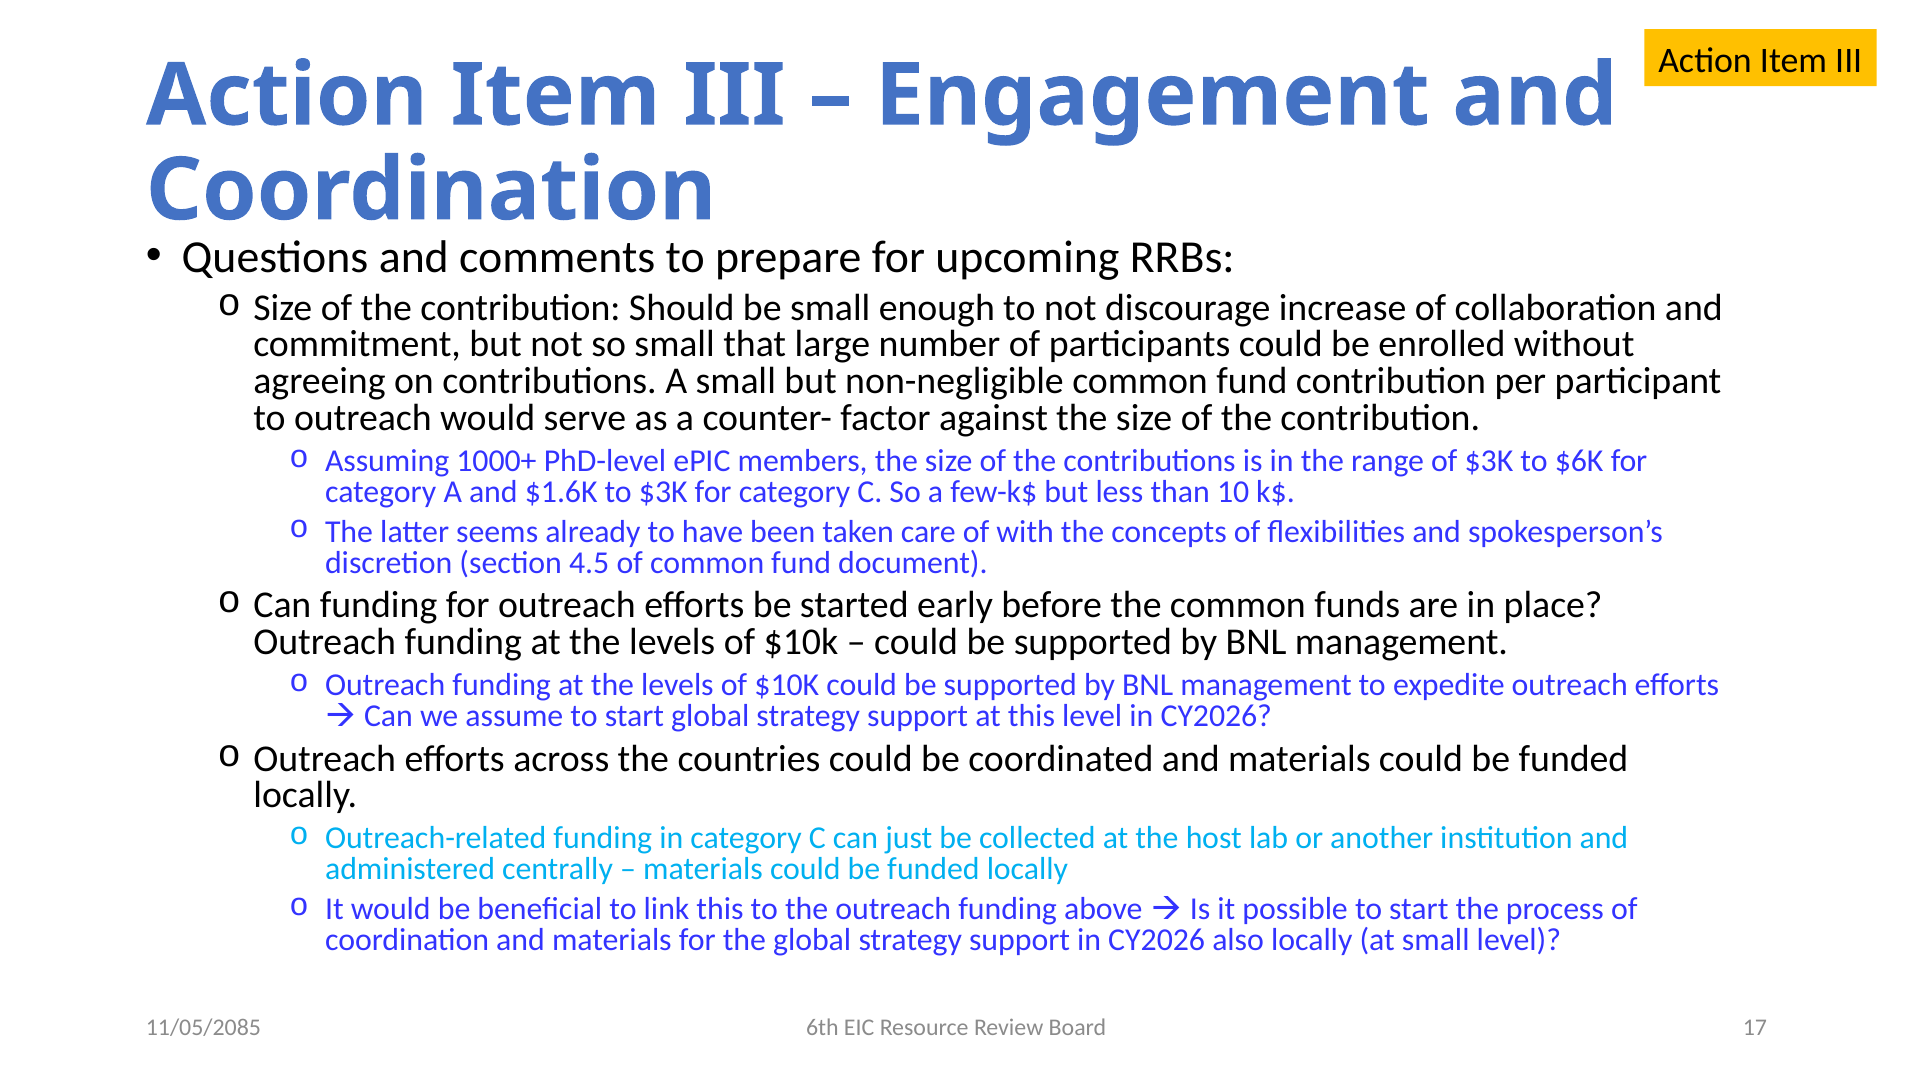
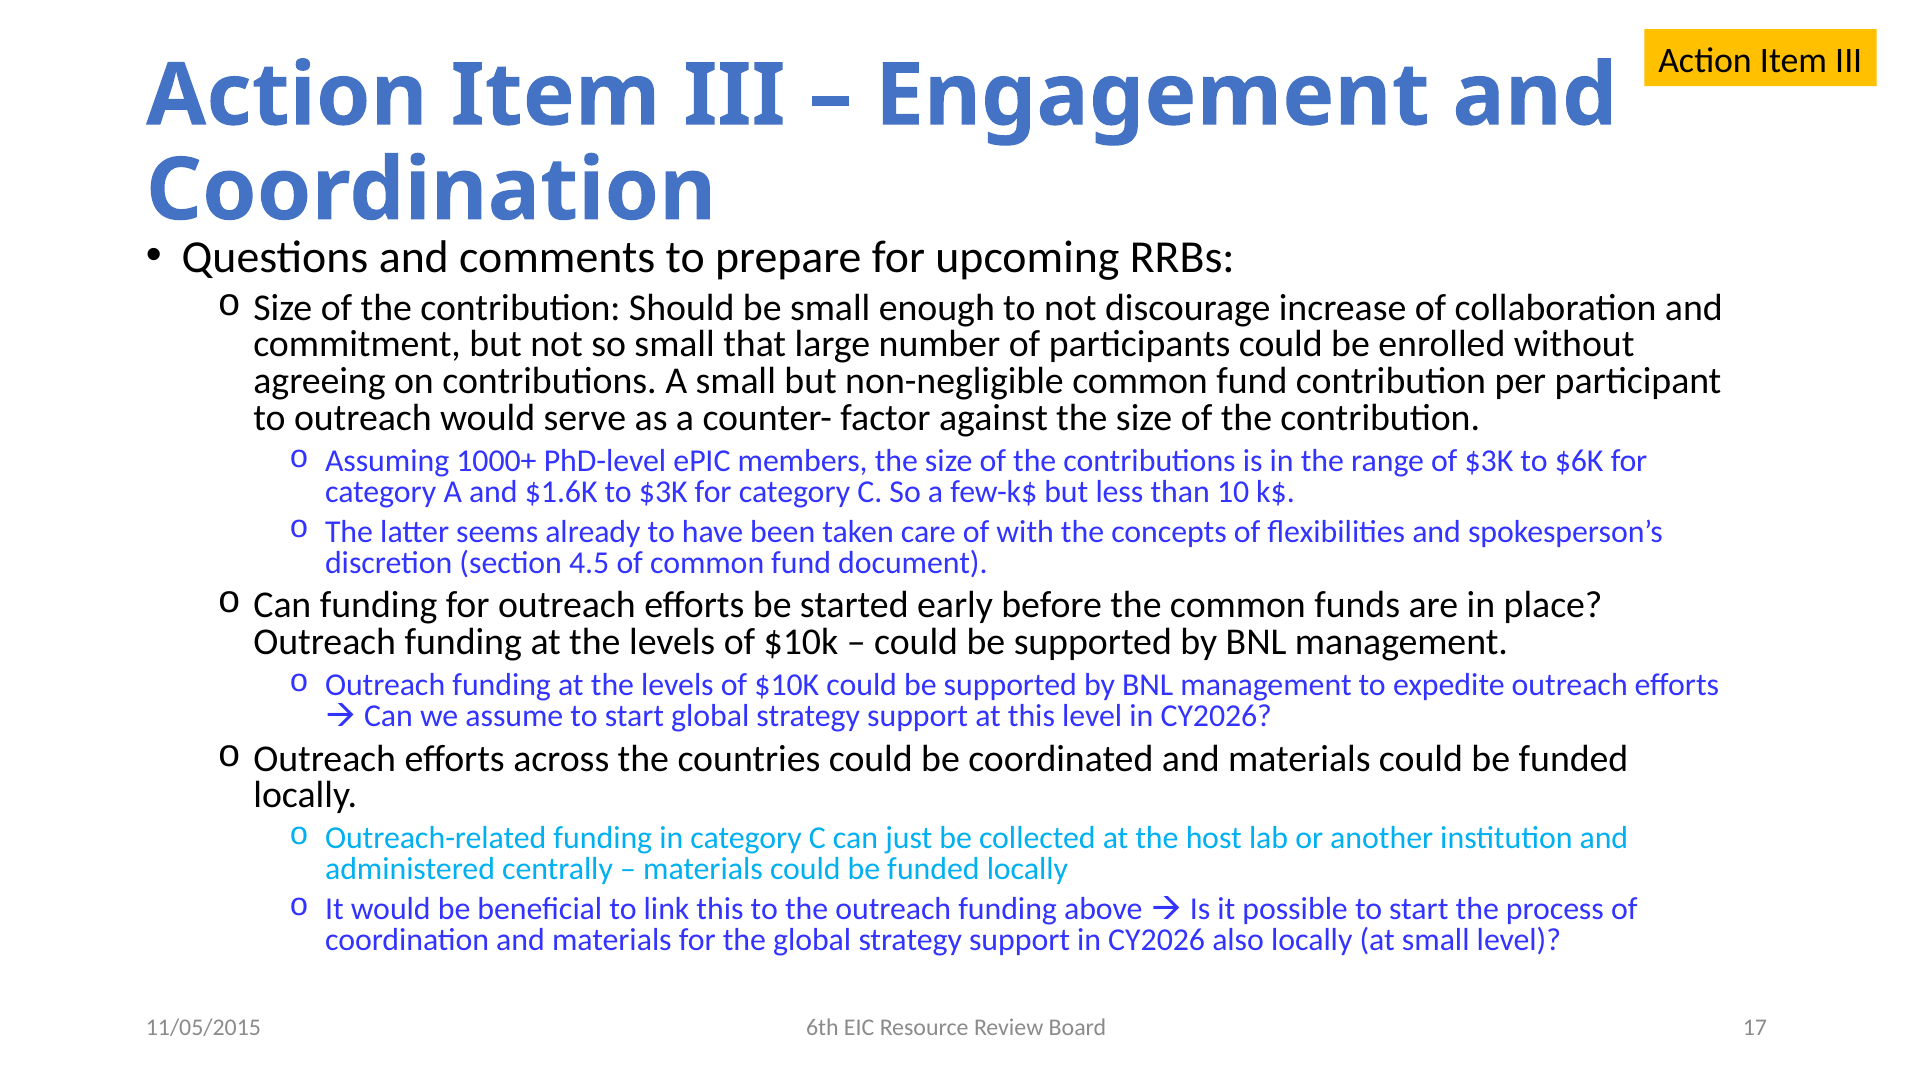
11/05/2085: 11/05/2085 -> 11/05/2015
